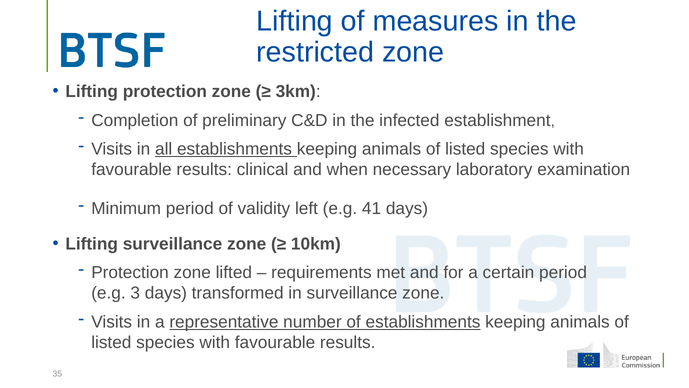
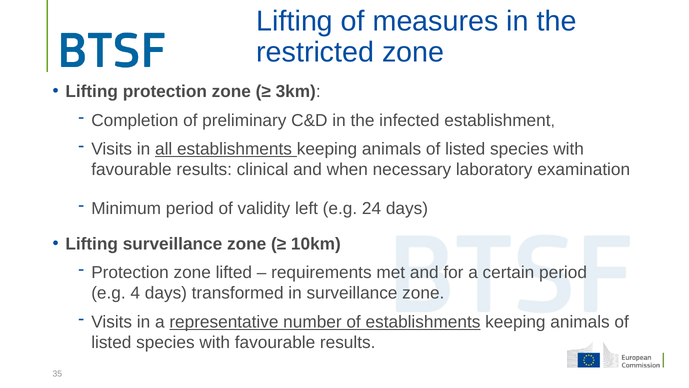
41: 41 -> 24
3: 3 -> 4
